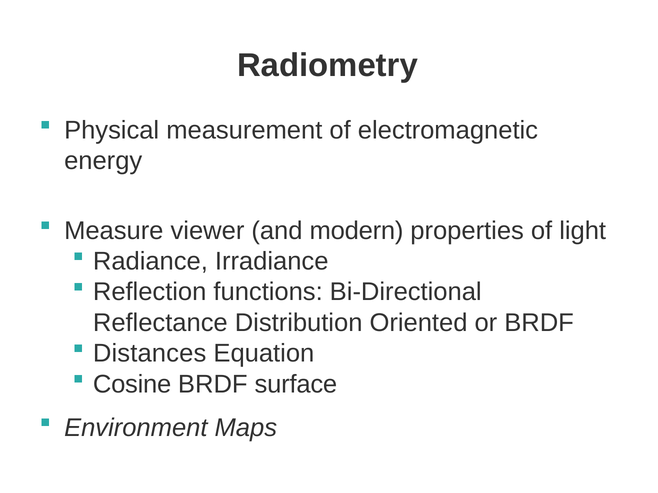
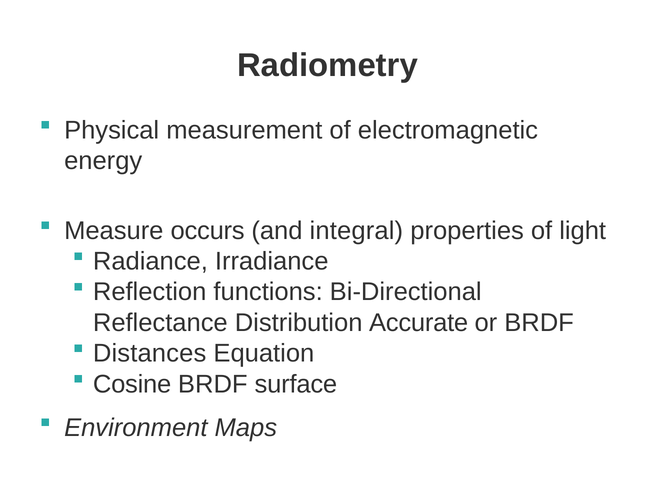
viewer: viewer -> occurs
modern: modern -> integral
Oriented: Oriented -> Accurate
